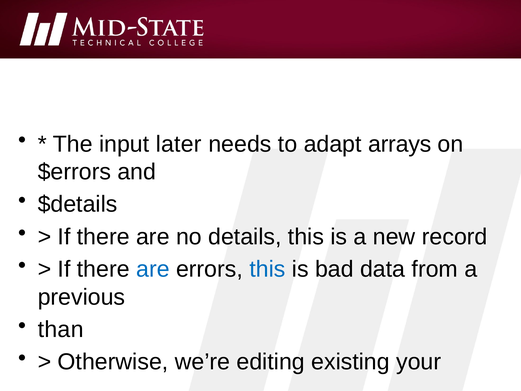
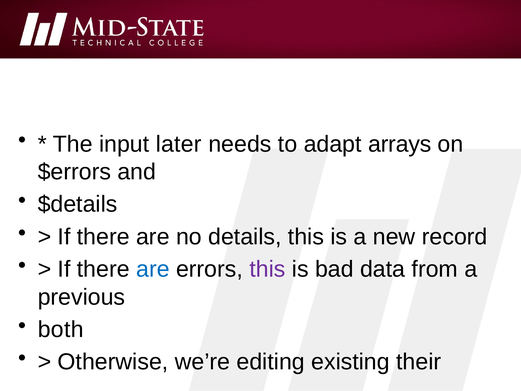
this at (267, 269) colour: blue -> purple
than: than -> both
your: your -> their
